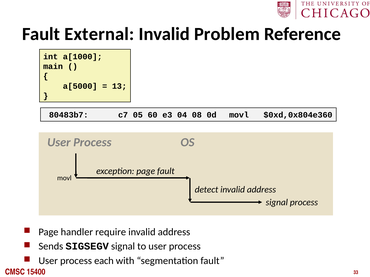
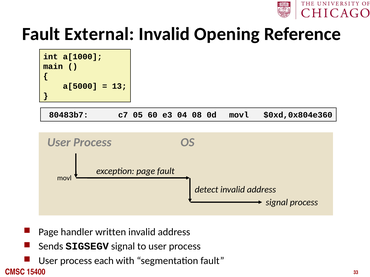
Problem: Problem -> Opening
require: require -> written
